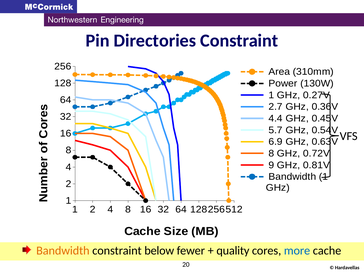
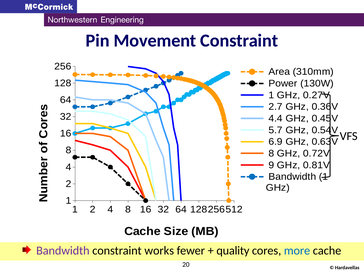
Directories: Directories -> Movement
Bandwidth at (63, 251) colour: orange -> purple
below: below -> works
